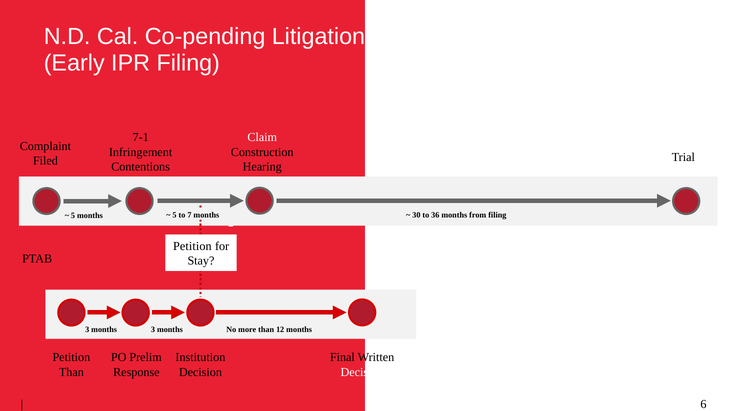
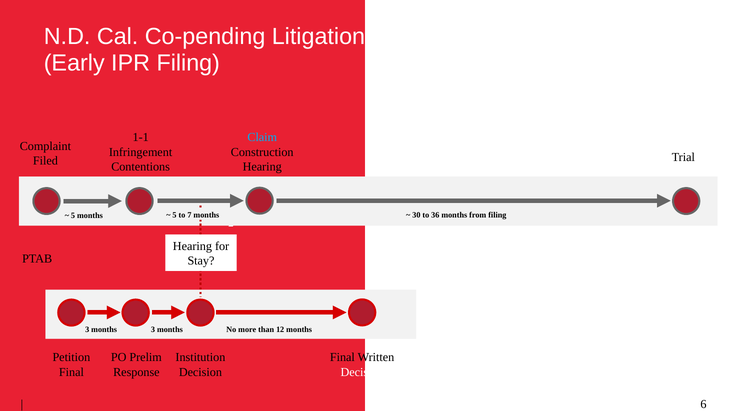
7-1: 7-1 -> 1-1
Claim colour: white -> light blue
Petition at (192, 246): Petition -> Hearing
Than at (71, 372): Than -> Final
